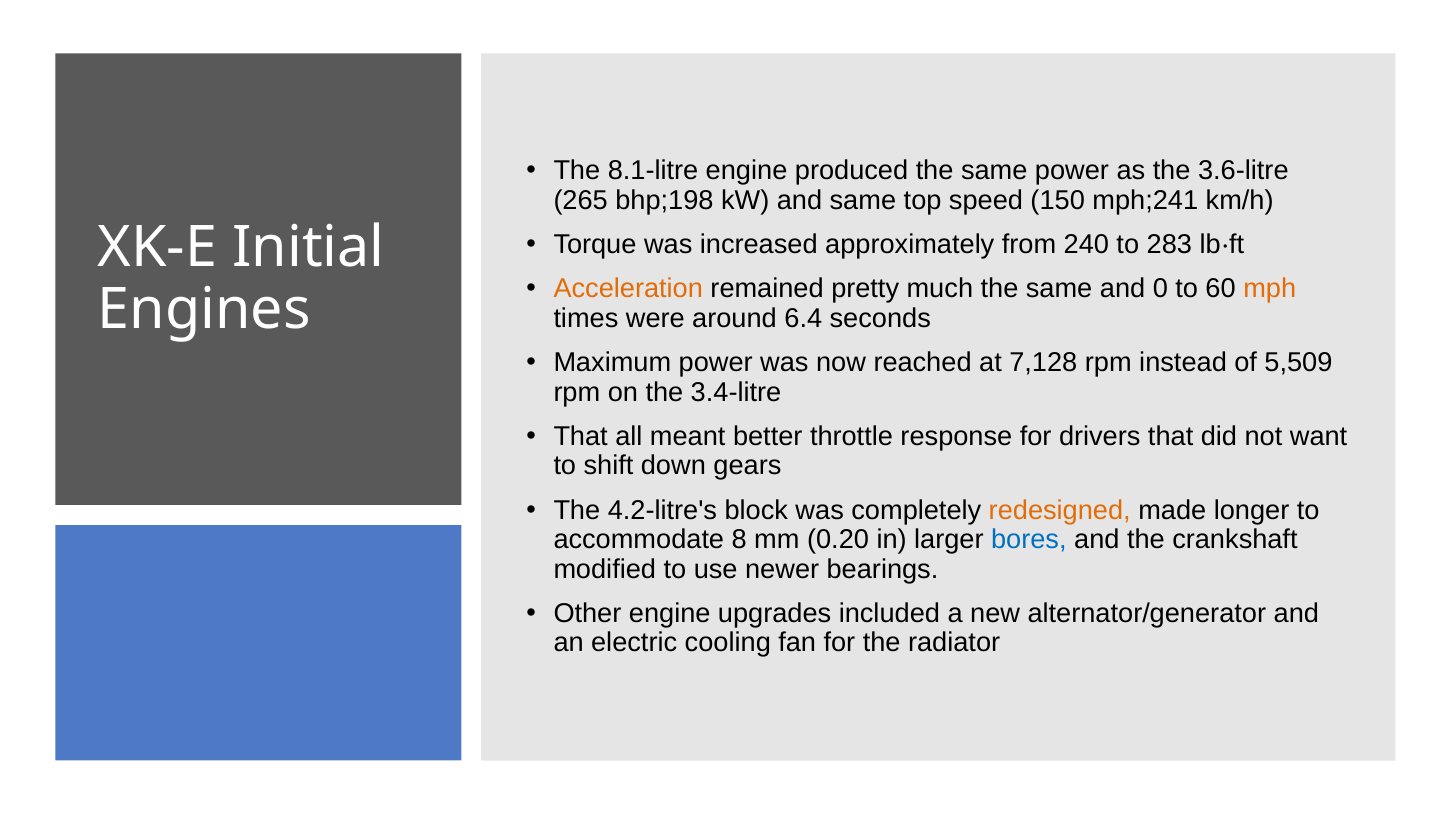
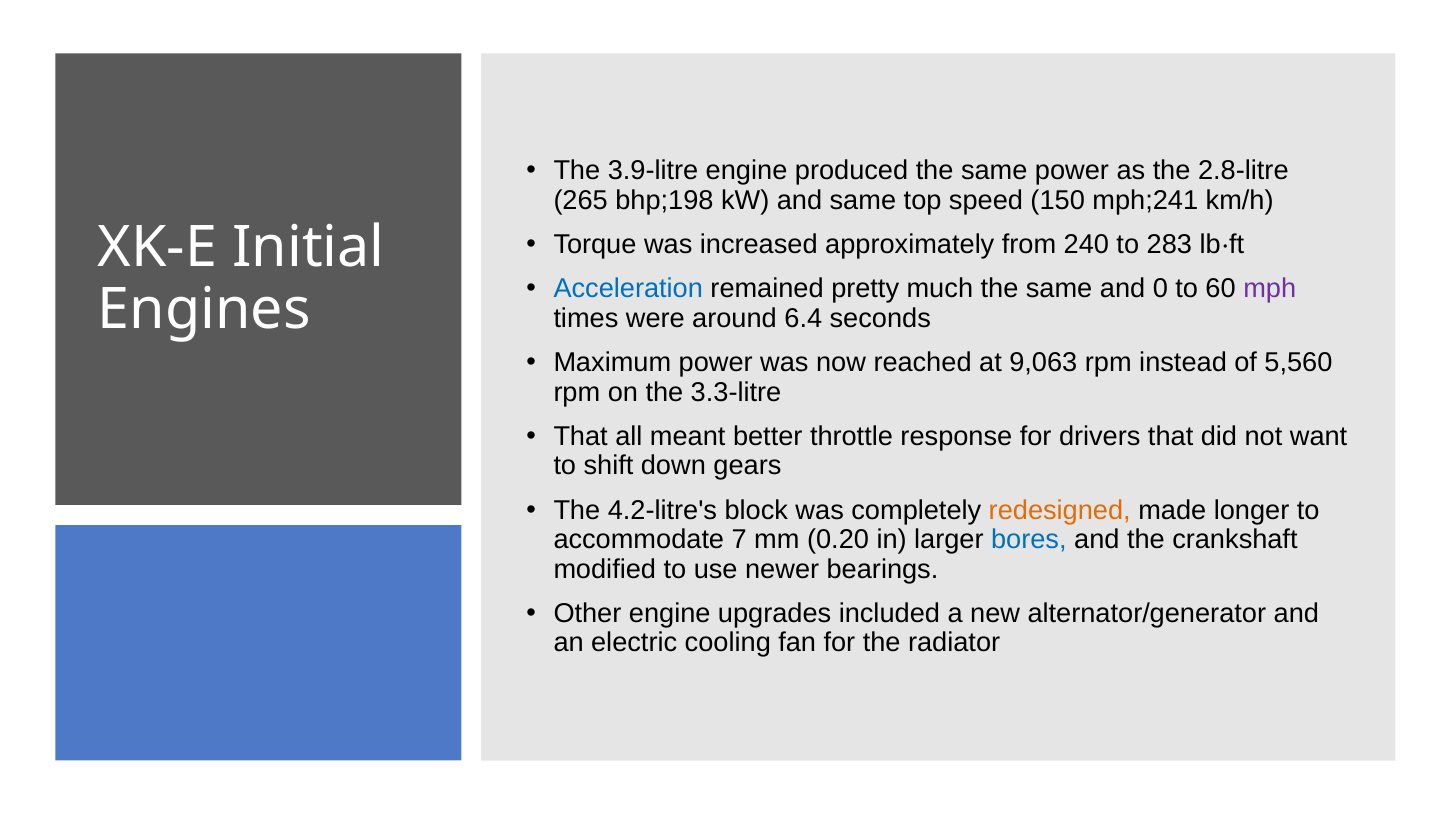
8.1-litre: 8.1-litre -> 3.9-litre
3.6-litre: 3.6-litre -> 2.8-litre
Acceleration colour: orange -> blue
mph colour: orange -> purple
7,128: 7,128 -> 9,063
5,509: 5,509 -> 5,560
3.4-litre: 3.4-litre -> 3.3-litre
8: 8 -> 7
